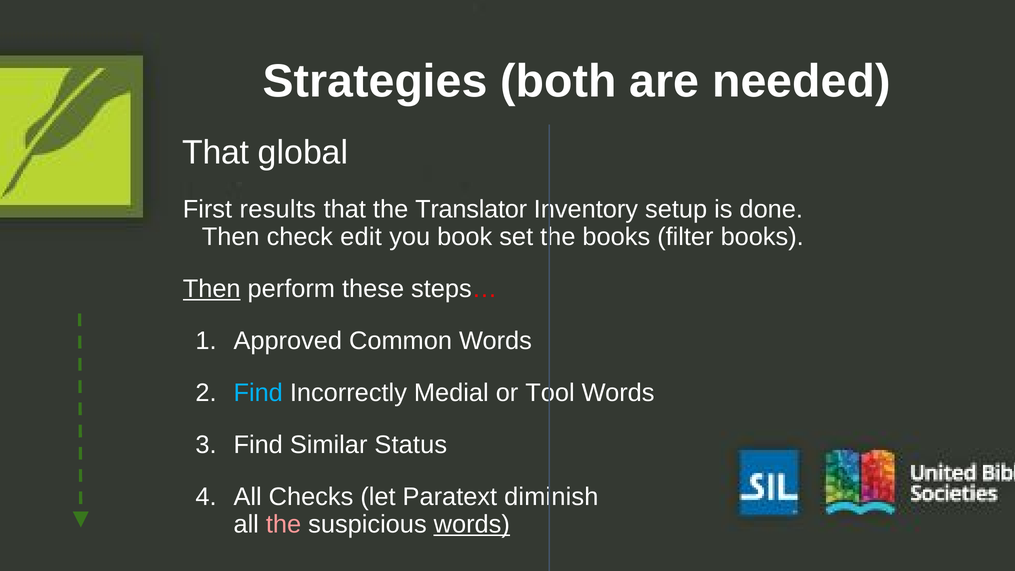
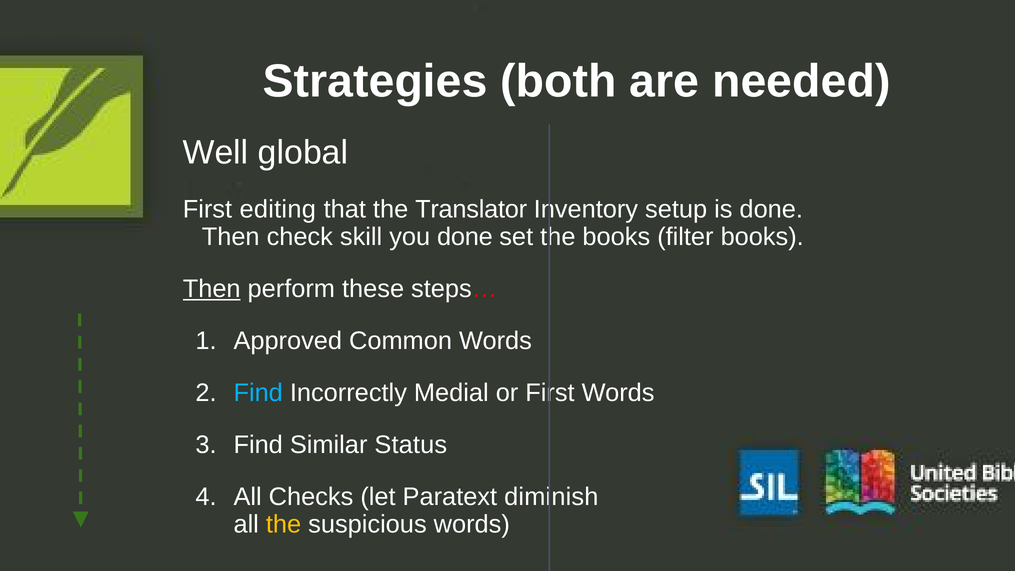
That at (216, 153): That -> Well
results: results -> editing
edit: edit -> skill
you book: book -> done
or Tool: Tool -> First
the at (284, 524) colour: pink -> yellow
words at (472, 524) underline: present -> none
